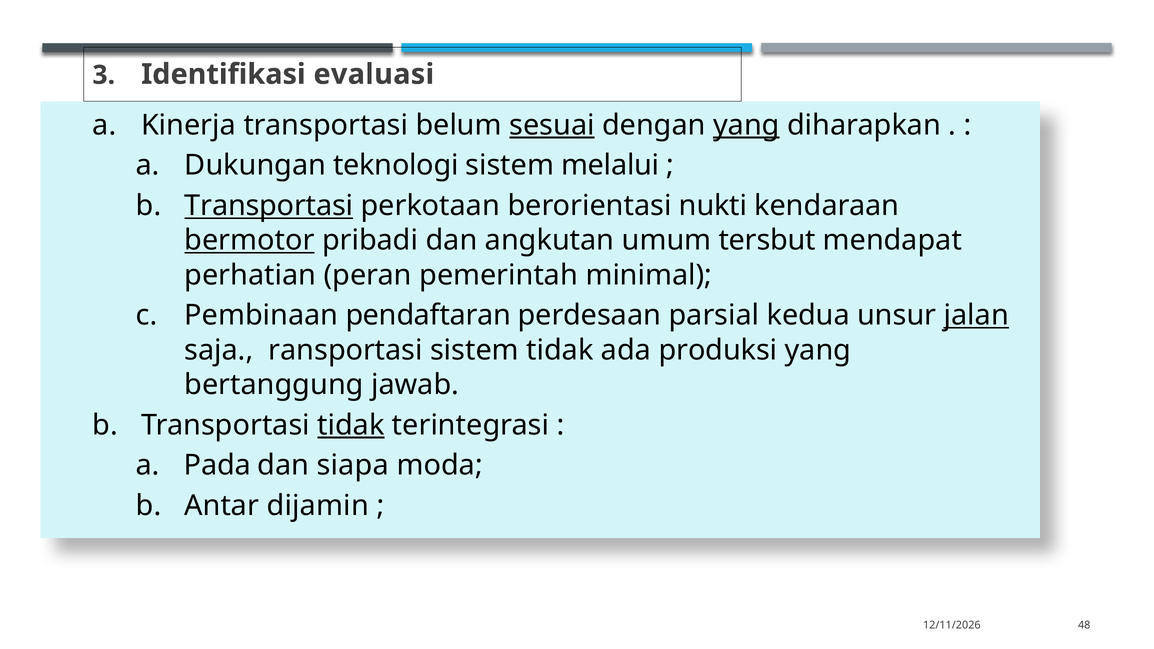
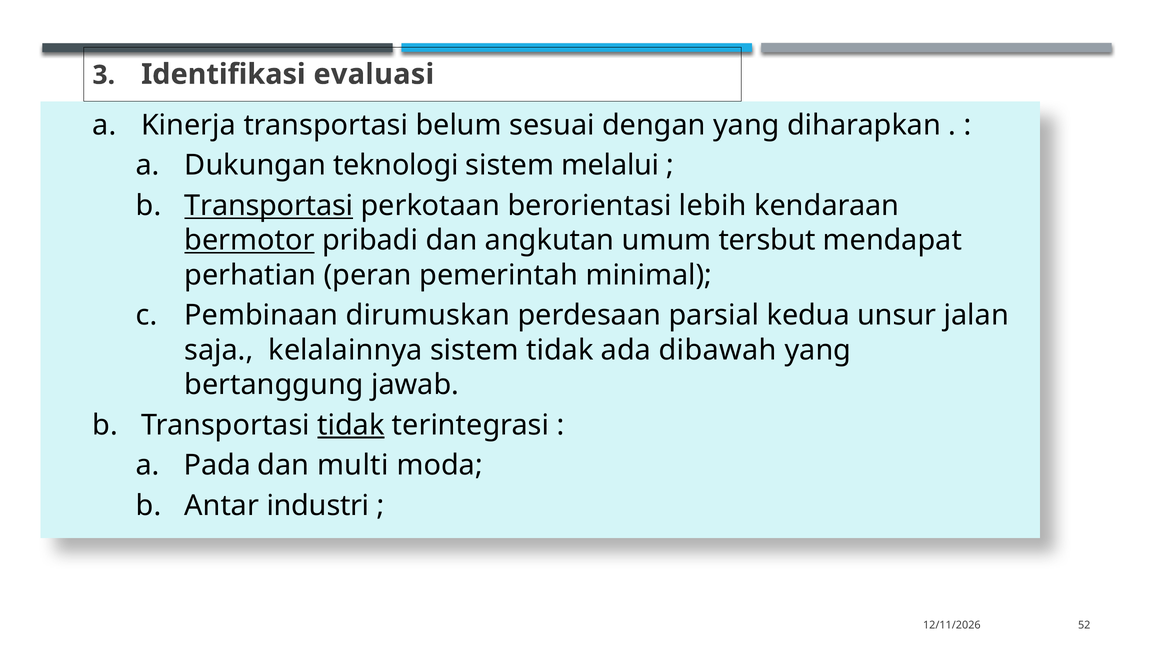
sesuai underline: present -> none
yang at (746, 125) underline: present -> none
nukti: nukti -> lebih
pendaftaran: pendaftaran -> dirumuskan
jalan underline: present -> none
ransportasi: ransportasi -> kelalainnya
produksi: produksi -> dibawah
siapa: siapa -> multi
dijamin: dijamin -> industri
48: 48 -> 52
